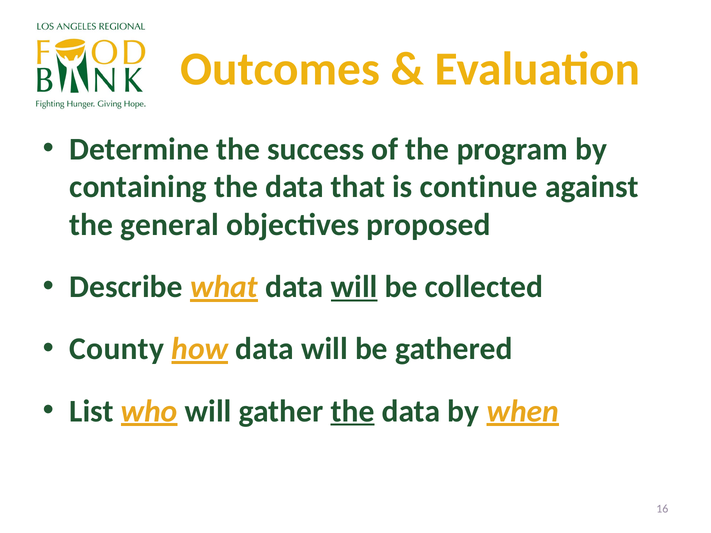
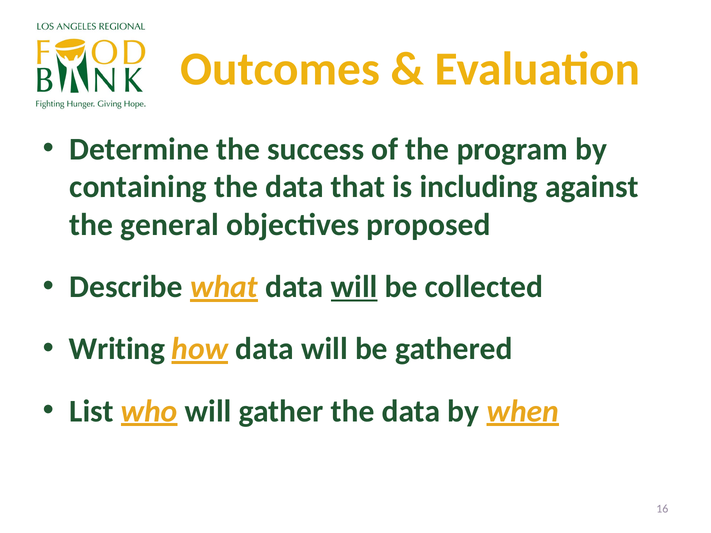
continue: continue -> including
County: County -> Writing
the at (353, 411) underline: present -> none
